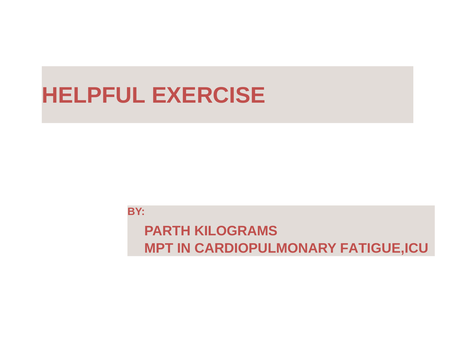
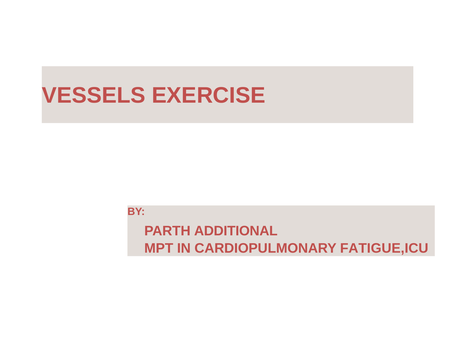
HELPFUL: HELPFUL -> VESSELS
KILOGRAMS: KILOGRAMS -> ADDITIONAL
